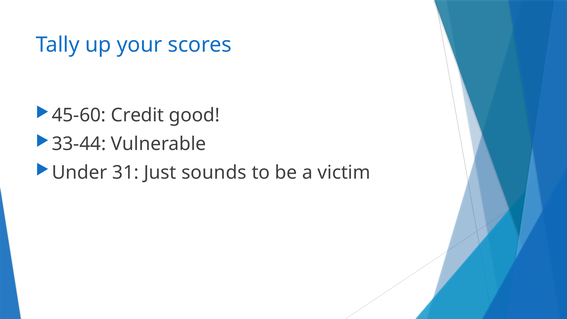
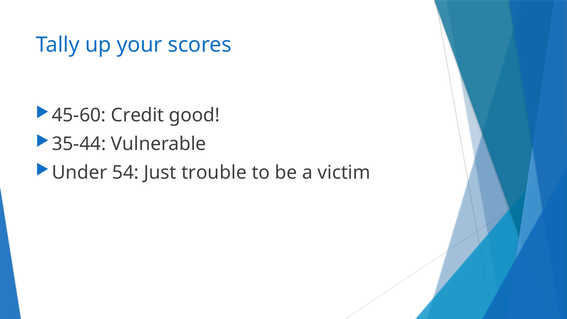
33-44: 33-44 -> 35-44
31: 31 -> 54
sounds: sounds -> trouble
